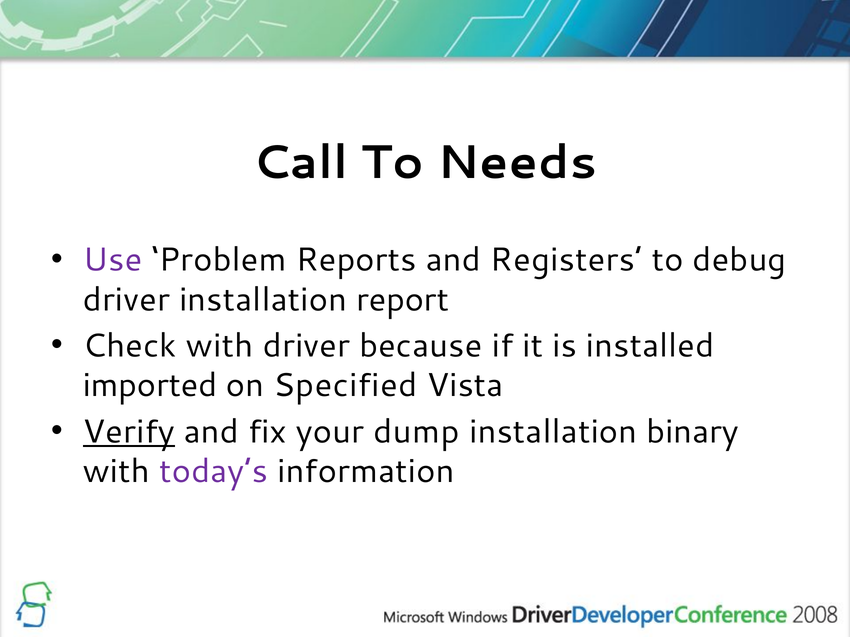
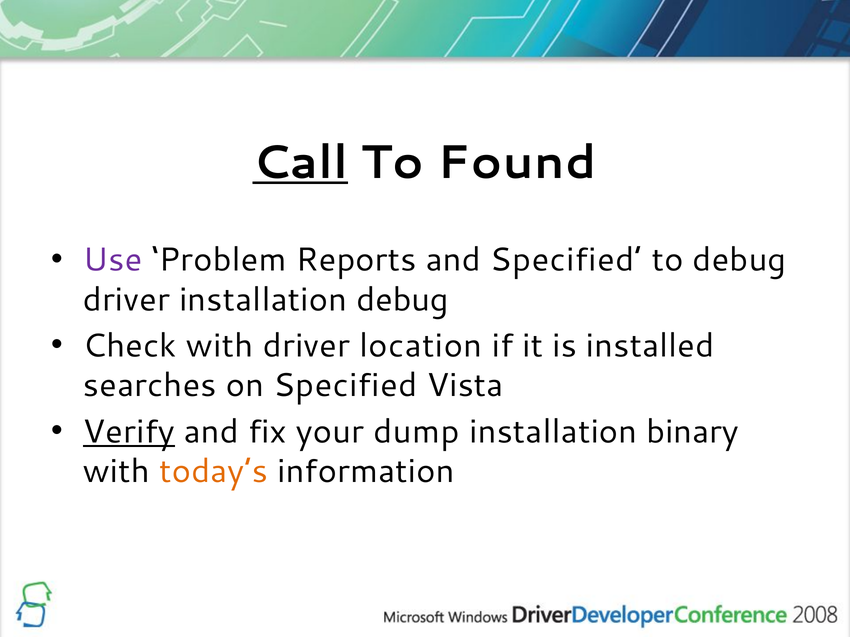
Call underline: none -> present
Needs: Needs -> Found
and Registers: Registers -> Specified
installation report: report -> debug
because: because -> location
imported: imported -> searches
today’s colour: purple -> orange
